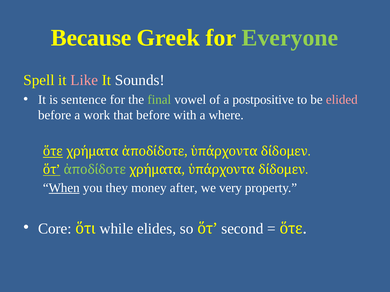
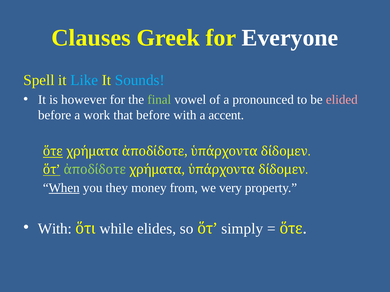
Because: Because -> Clauses
Everyone colour: light green -> white
Like colour: pink -> light blue
Sounds colour: white -> light blue
sentence: sentence -> however
postpositive: postpositive -> pronounced
where: where -> accent
after: after -> from
Core at (55, 229): Core -> With
second: second -> simply
